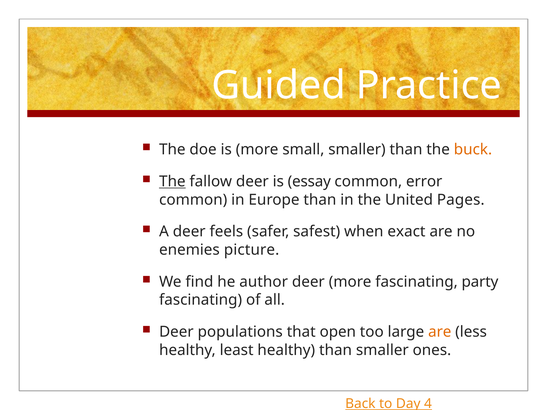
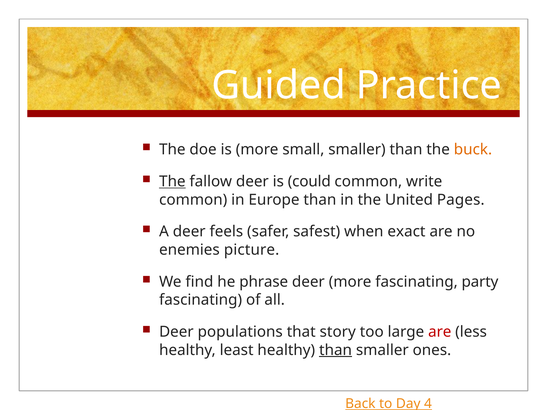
essay: essay -> could
error: error -> write
author: author -> phrase
open: open -> story
are at (440, 332) colour: orange -> red
than at (336, 350) underline: none -> present
